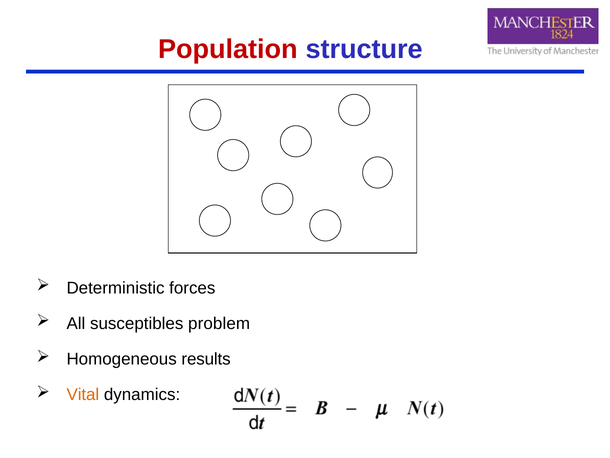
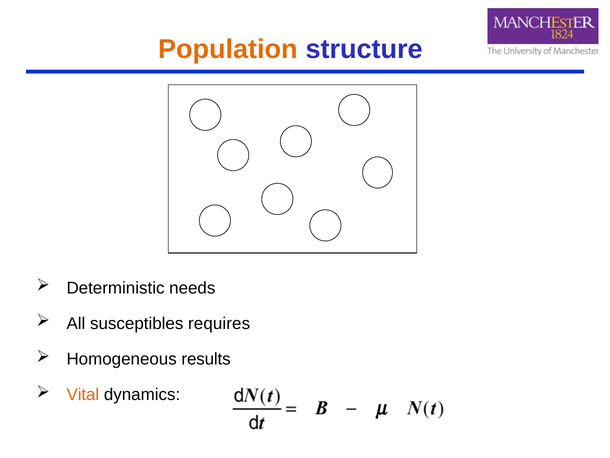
Population colour: red -> orange
forces: forces -> needs
problem: problem -> requires
